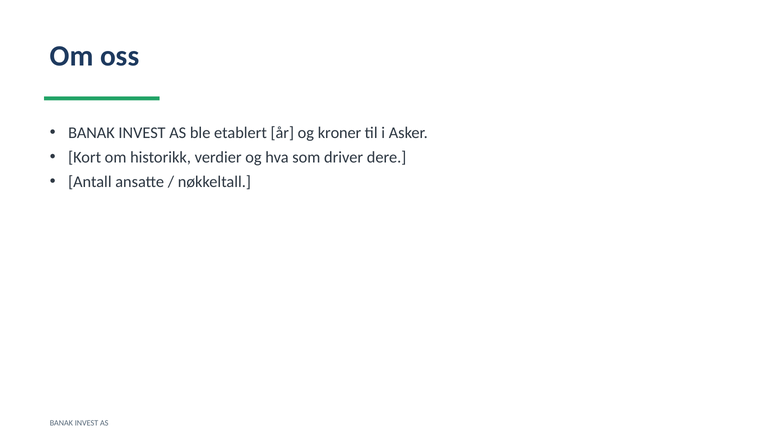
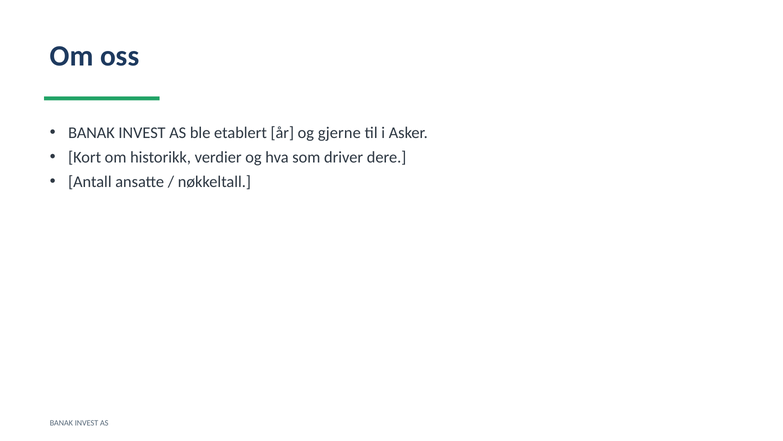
kroner: kroner -> gjerne
